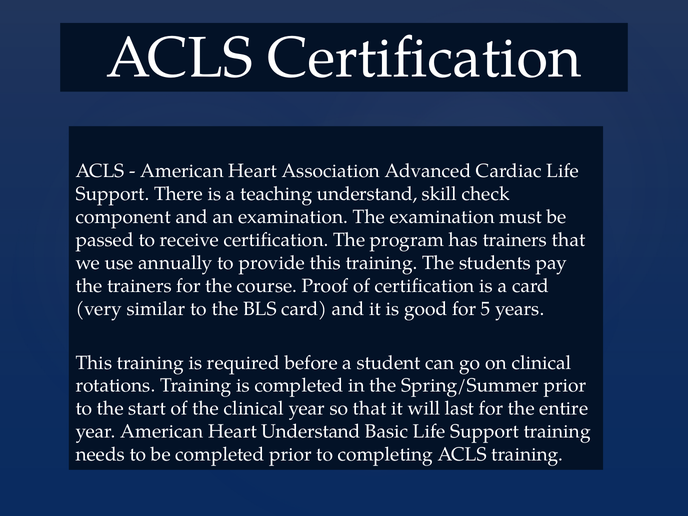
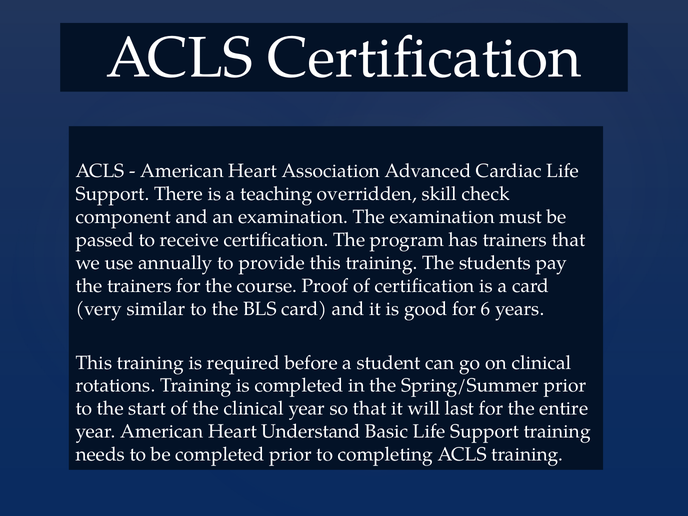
teaching understand: understand -> overridden
5: 5 -> 6
